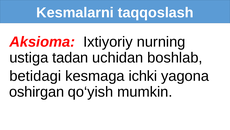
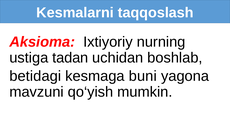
ichki: ichki -> buni
oshirgan: oshirgan -> mavzuni
